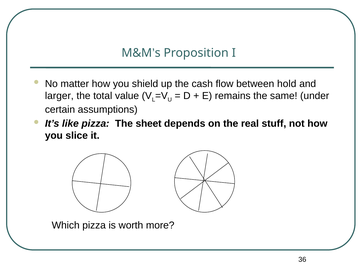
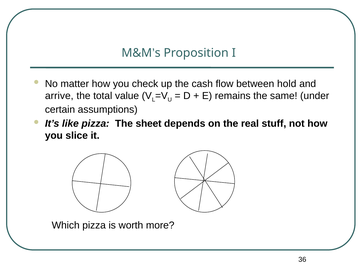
shield: shield -> check
larger: larger -> arrive
